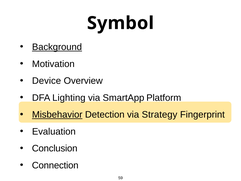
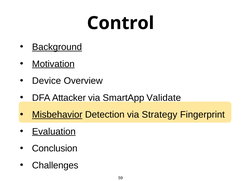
Symbol: Symbol -> Control
Motivation underline: none -> present
Lighting: Lighting -> Attacker
Platform: Platform -> Validate
Evaluation underline: none -> present
Connection: Connection -> Challenges
